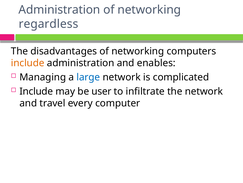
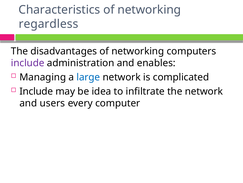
Administration at (59, 10): Administration -> Characteristics
include at (28, 63) colour: orange -> purple
user: user -> idea
travel: travel -> users
